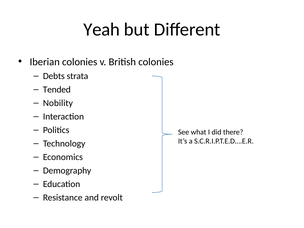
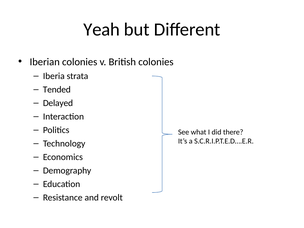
Debts: Debts -> Iberia
Nobility: Nobility -> Delayed
